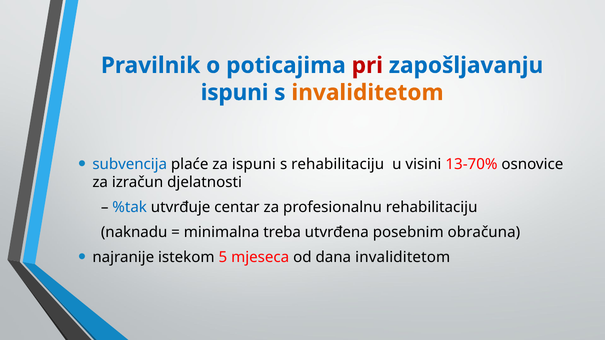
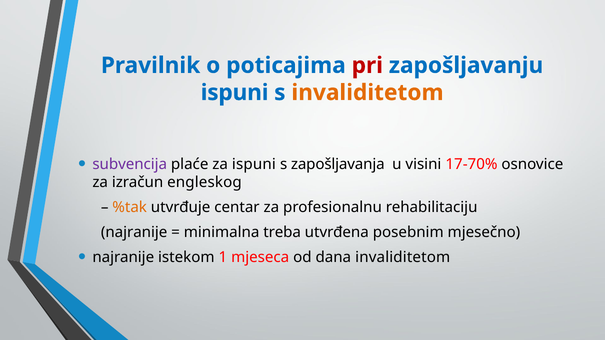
subvencija colour: blue -> purple
s rehabilitaciju: rehabilitaciju -> zapošljavanja
13-70%: 13-70% -> 17-70%
djelatnosti: djelatnosti -> engleskog
%tak colour: blue -> orange
naknadu at (134, 232): naknadu -> najranije
obračuna: obračuna -> mjesečno
5: 5 -> 1
